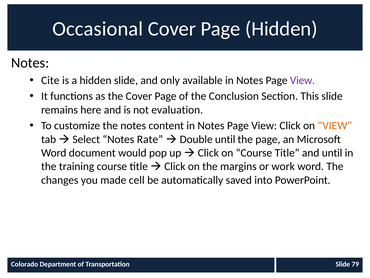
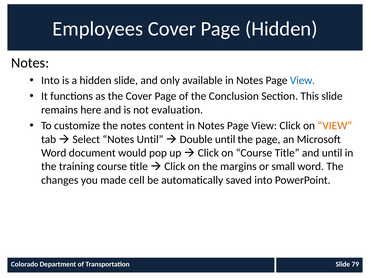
Occasional: Occasional -> Employees
Cite at (50, 80): Cite -> Into
View at (302, 80) colour: purple -> blue
Notes Rate: Rate -> Until
work: work -> small
